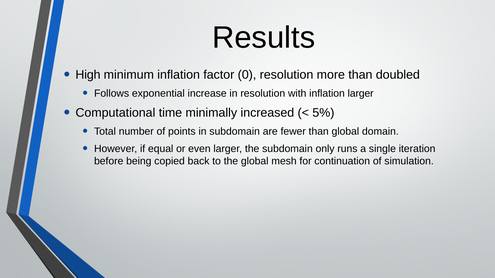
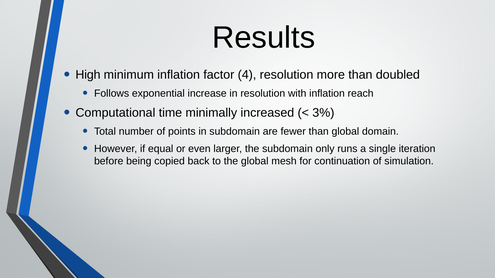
0: 0 -> 4
inflation larger: larger -> reach
5%: 5% -> 3%
